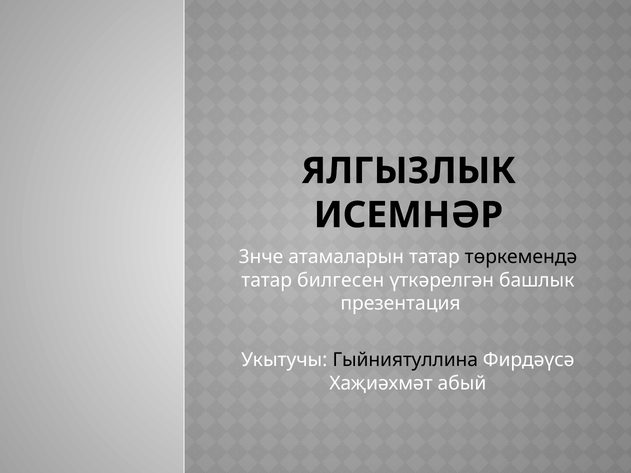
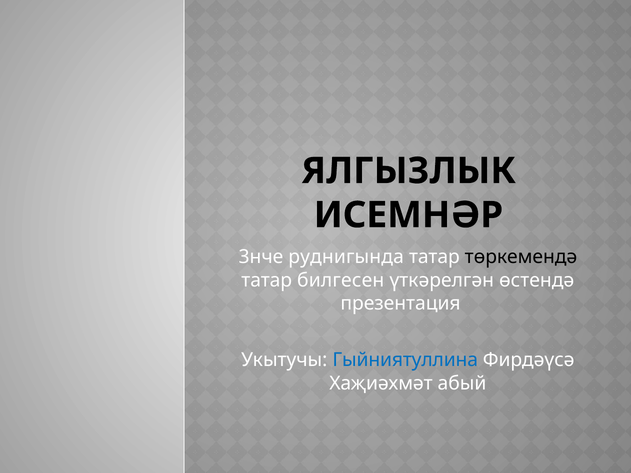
атамаларын: атамаларын -> руднигында
башлык: башлык -> өстендә
Гыйниятуллина colour: black -> blue
